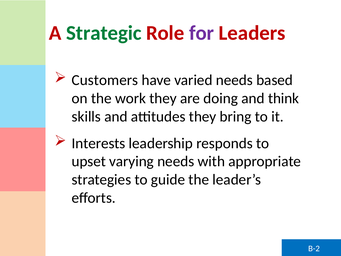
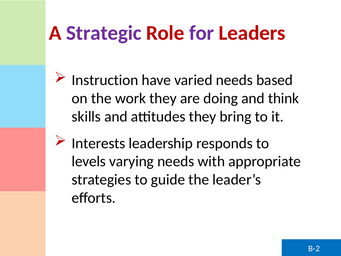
Strategic colour: green -> purple
Customers: Customers -> Instruction
upset: upset -> levels
